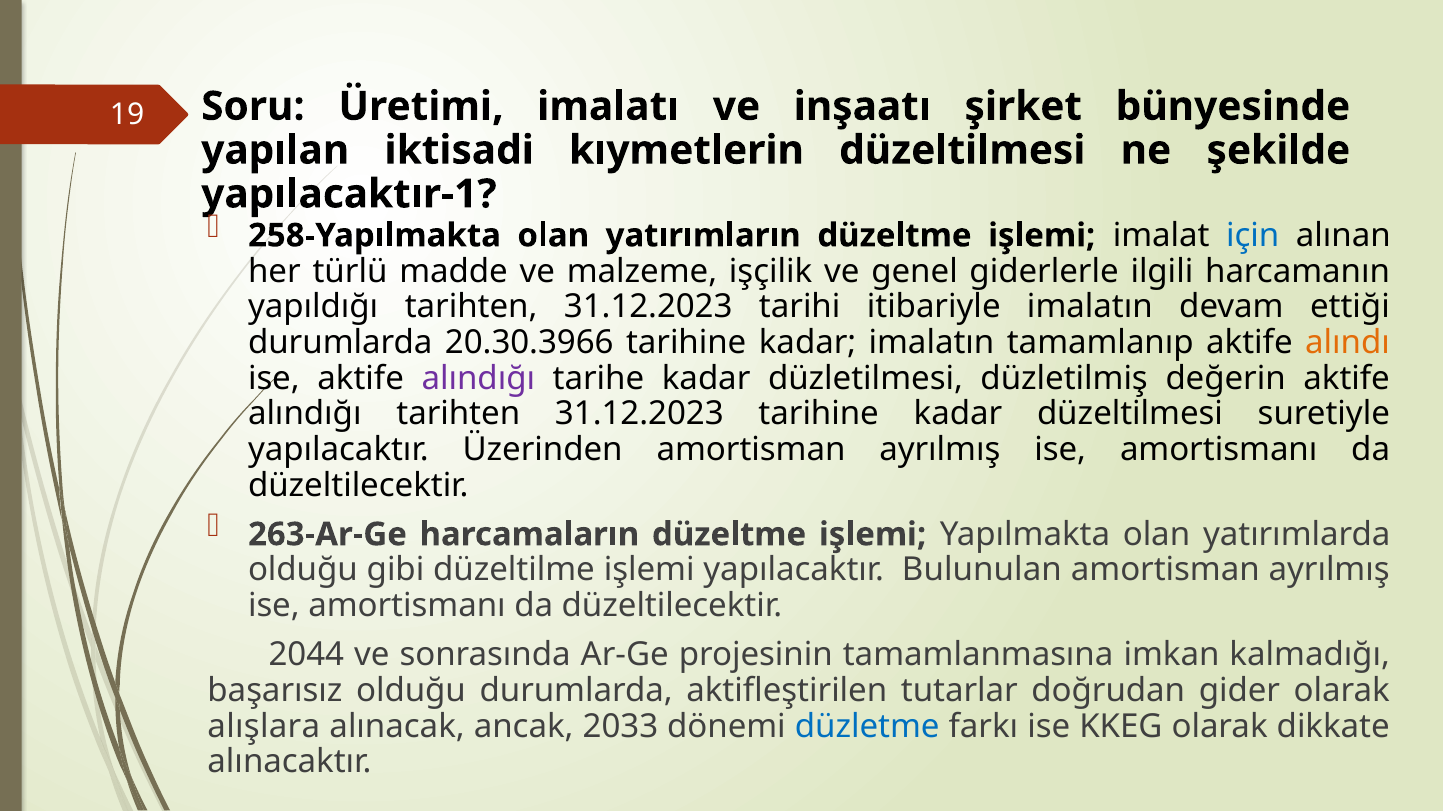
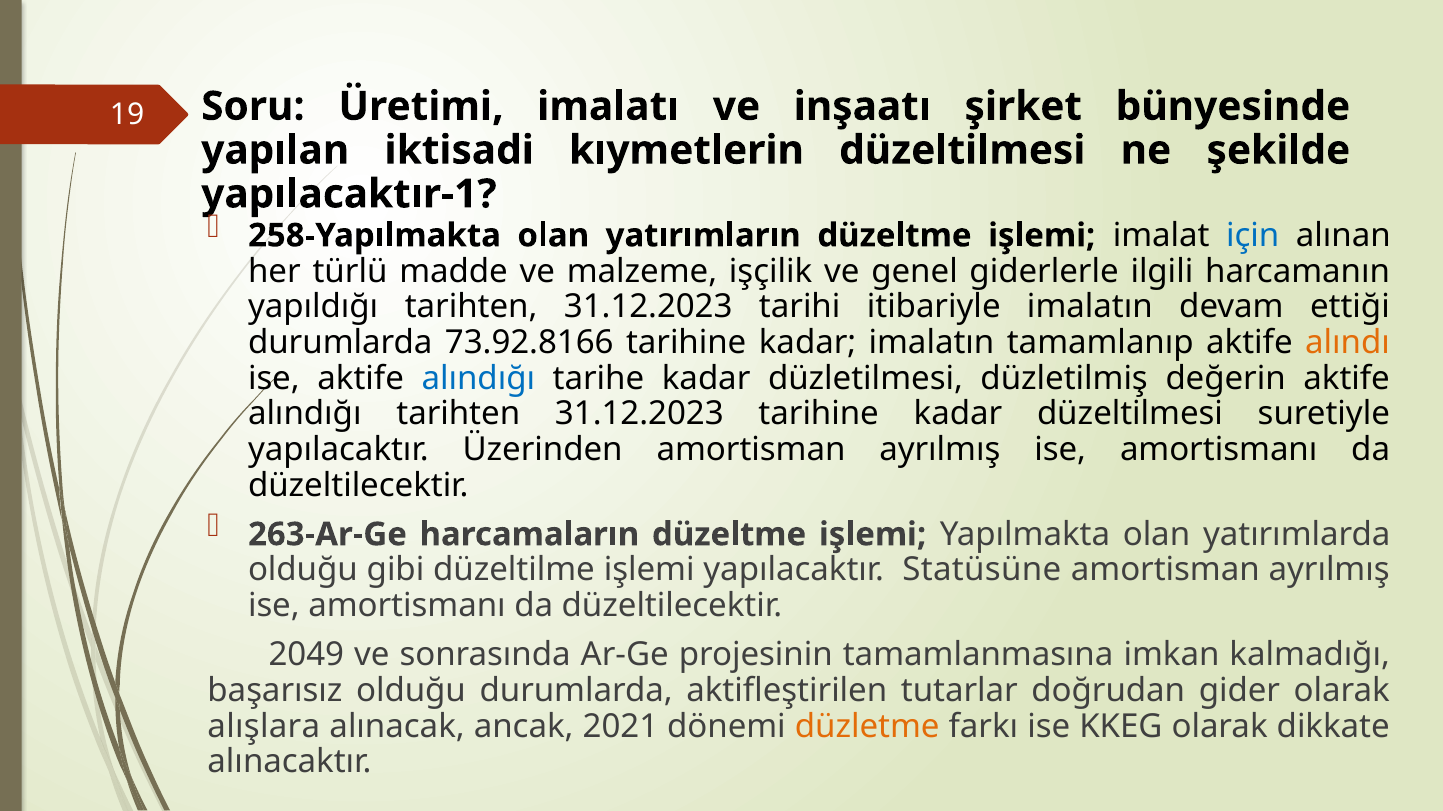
20.30.3966: 20.30.3966 -> 73.92.8166
alındığı at (478, 379) colour: purple -> blue
Bulunulan: Bulunulan -> Statüsüne
2044: 2044 -> 2049
2033: 2033 -> 2021
düzletme colour: blue -> orange
